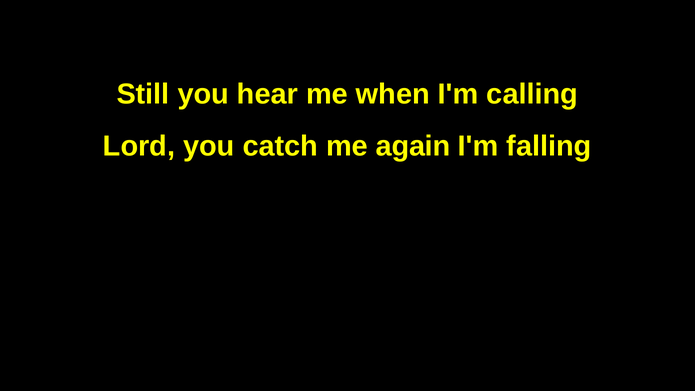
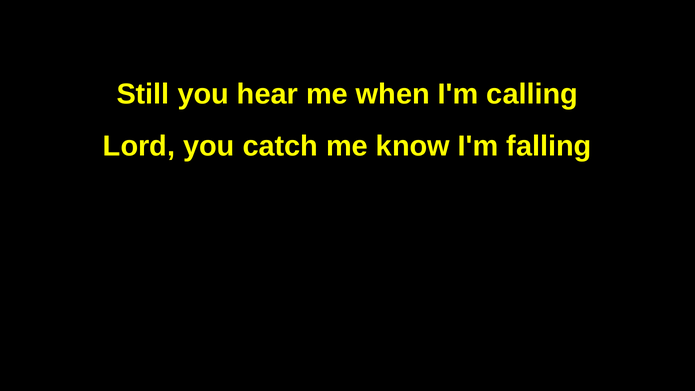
again: again -> know
